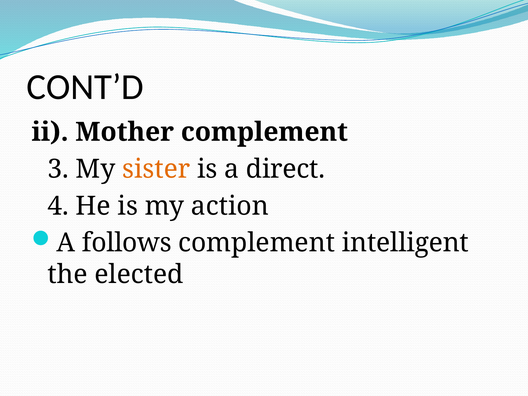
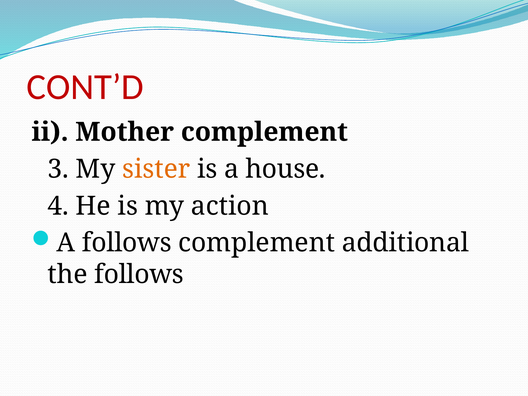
CONT’D colour: black -> red
direct: direct -> house
intelligent: intelligent -> additional
the elected: elected -> follows
